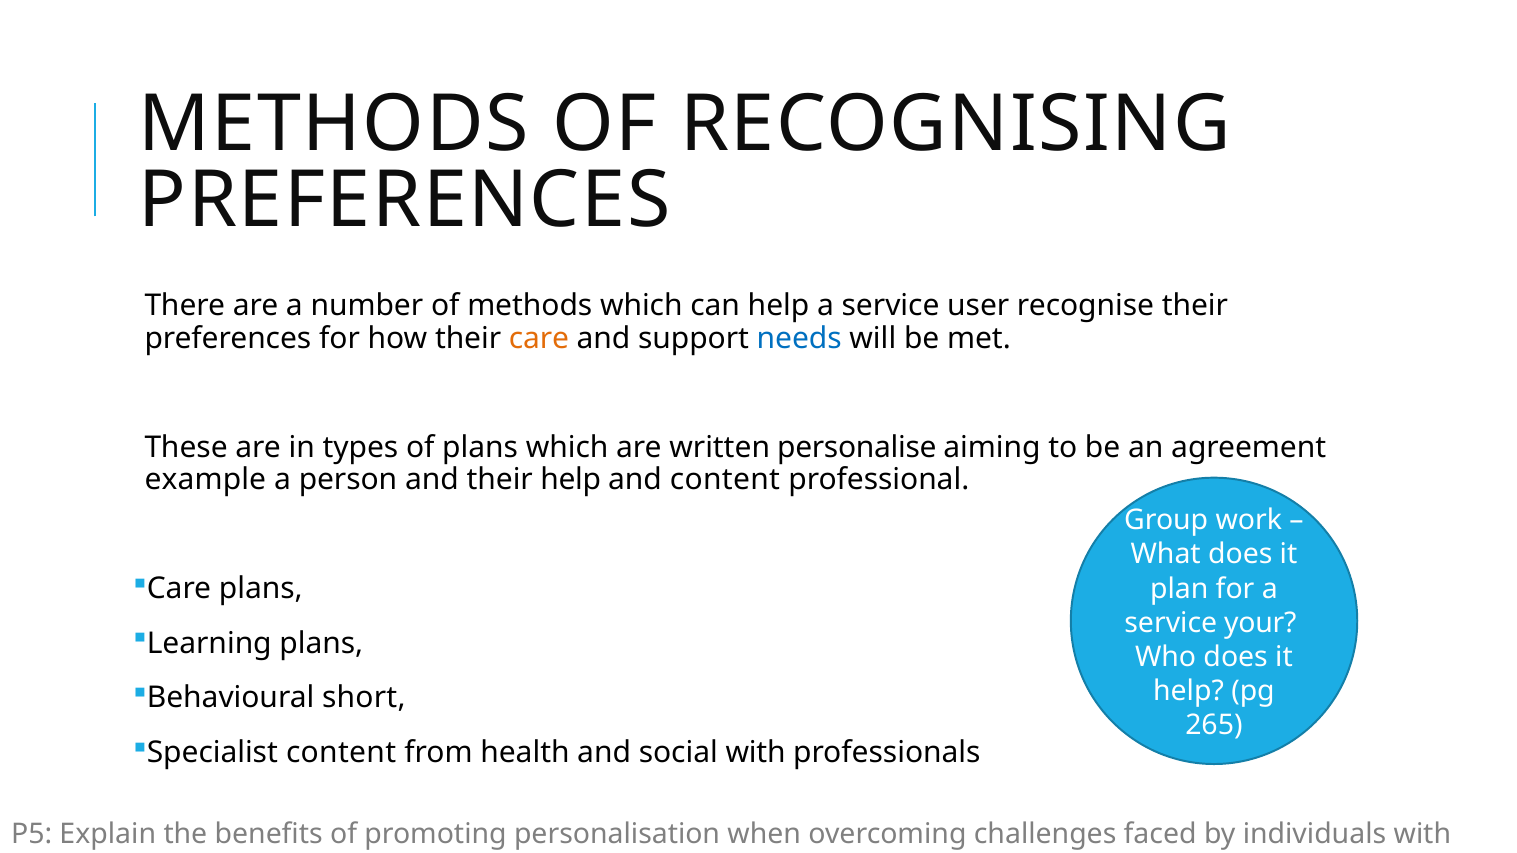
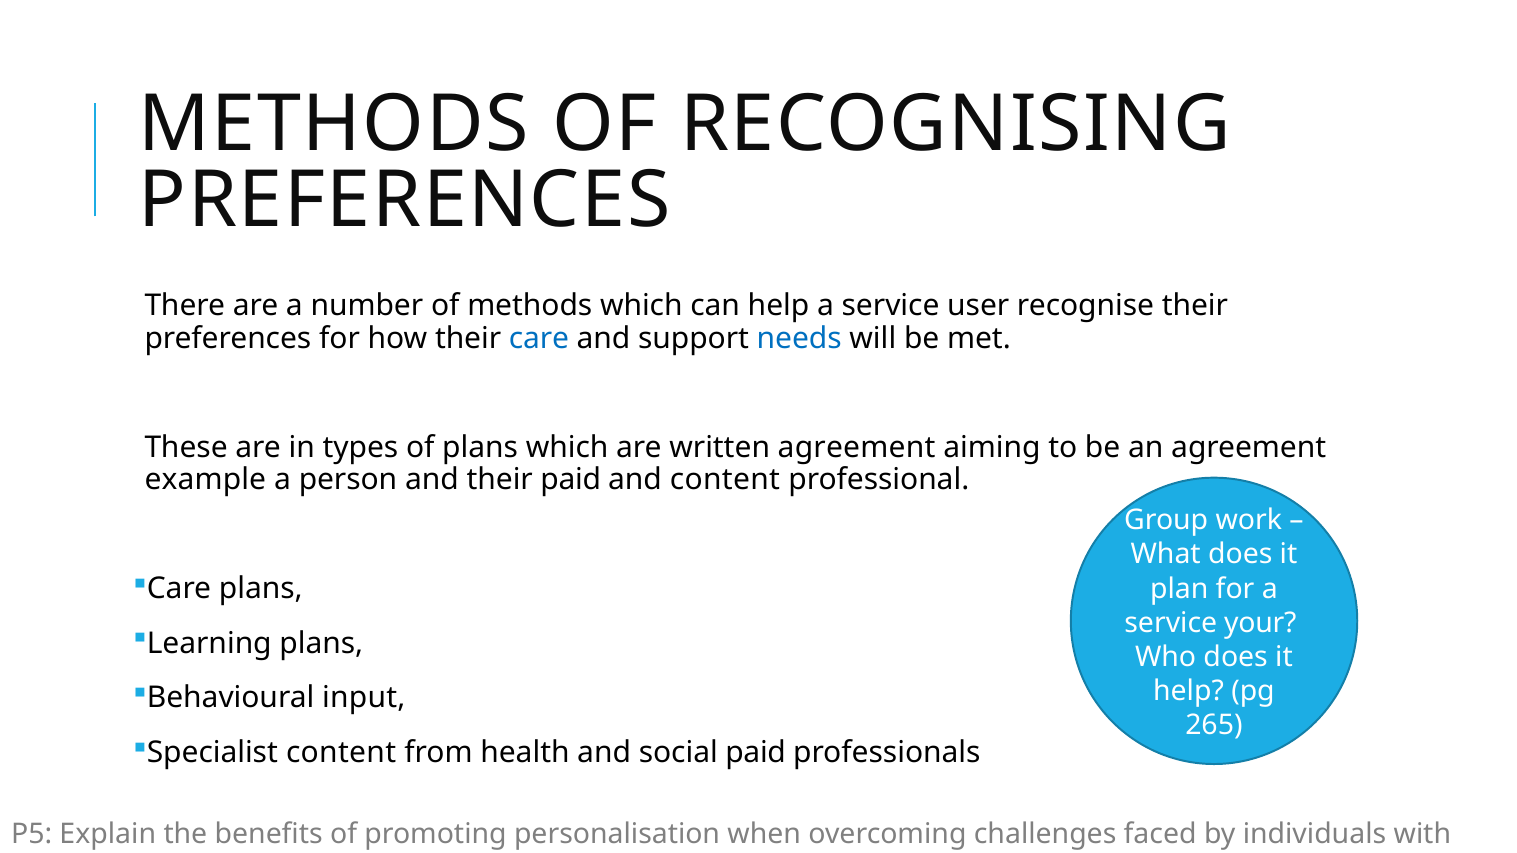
care at (539, 339) colour: orange -> blue
written personalise: personalise -> agreement
their help: help -> paid
short: short -> input
social with: with -> paid
